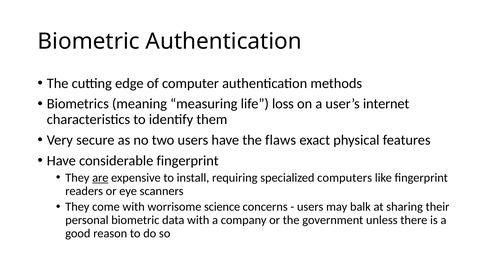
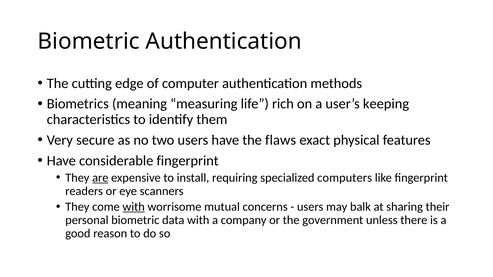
loss: loss -> rich
internet: internet -> keeping
with at (134, 207) underline: none -> present
science: science -> mutual
